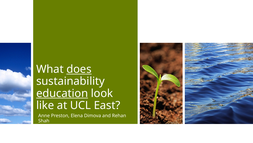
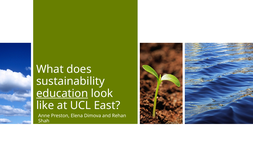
does underline: present -> none
